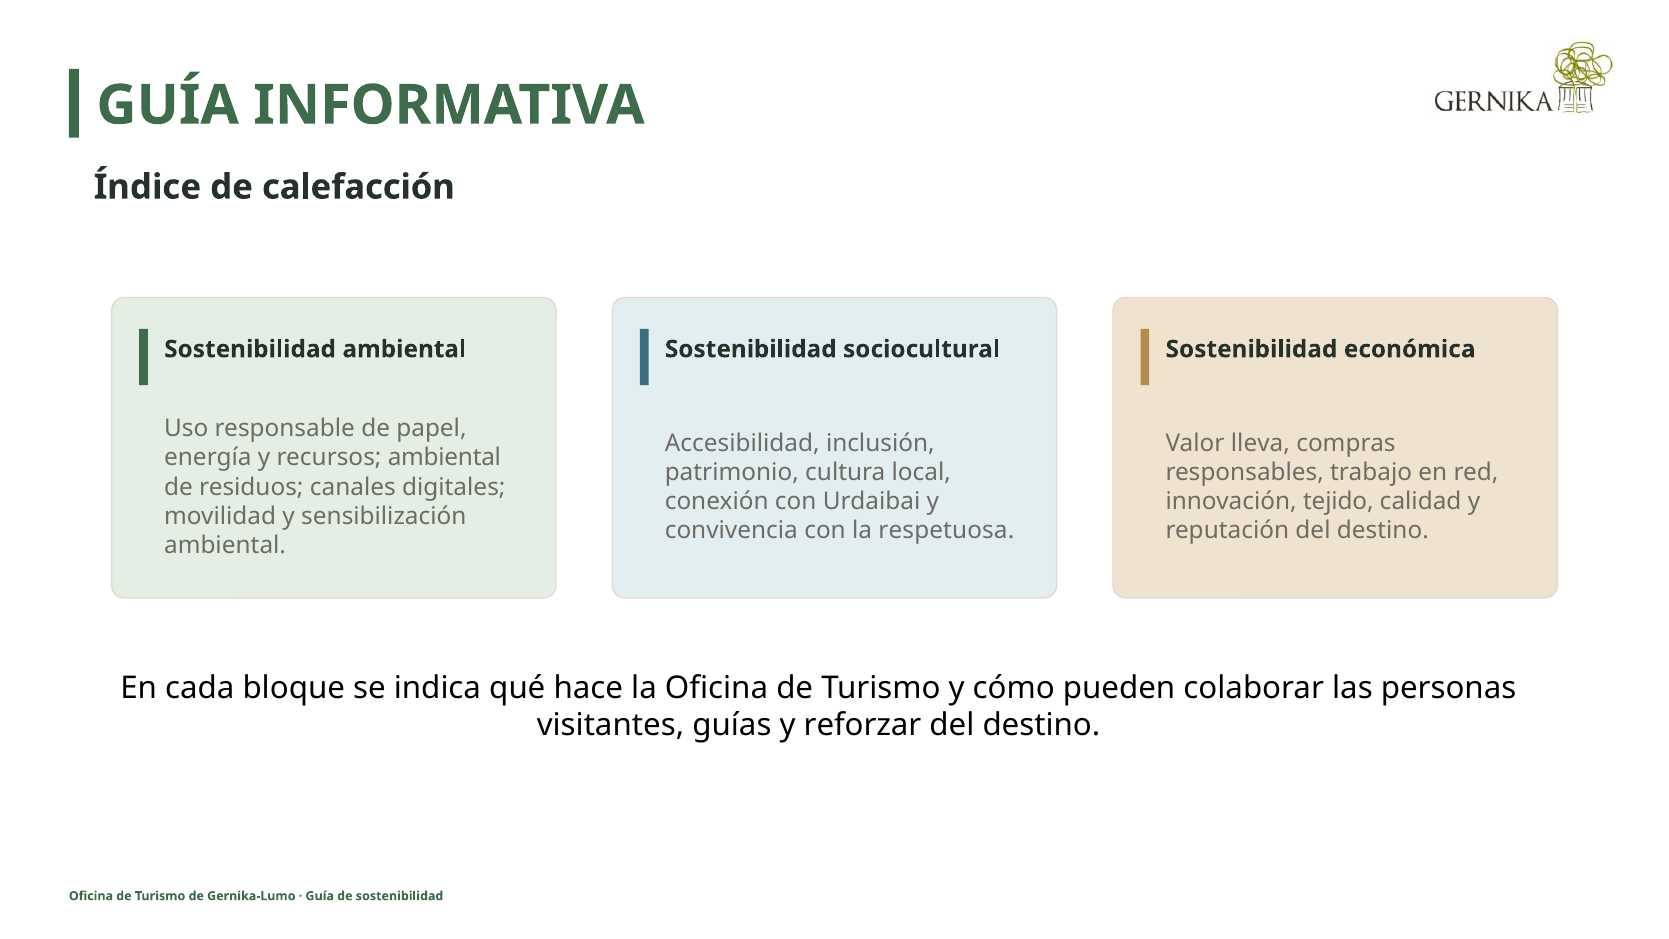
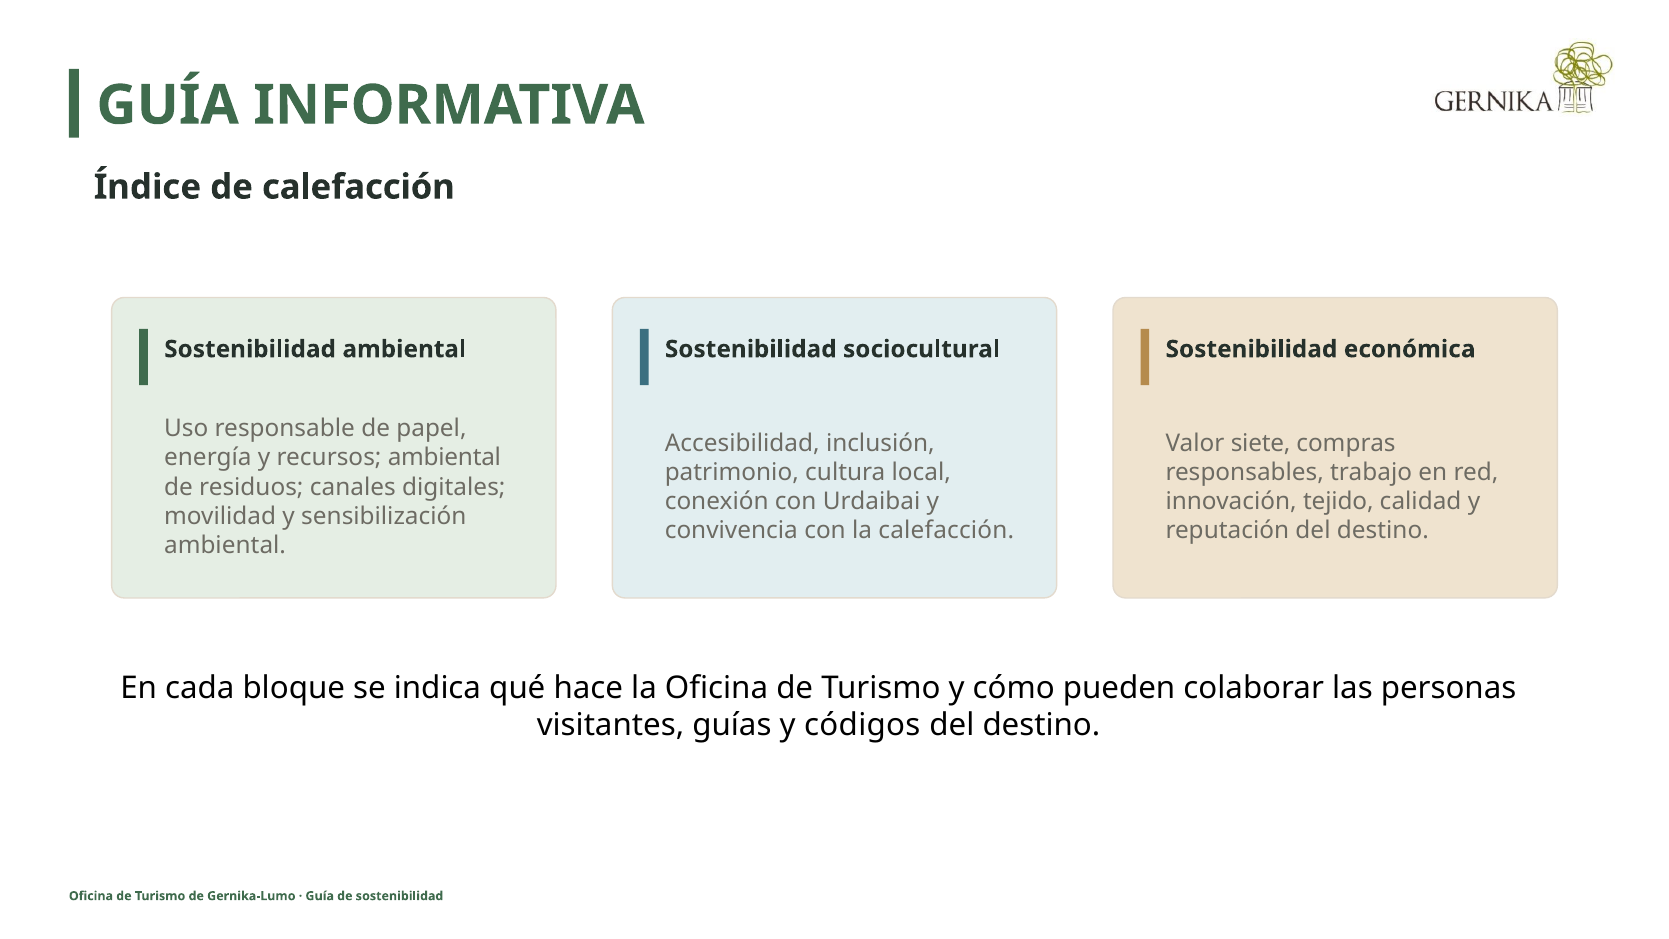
lleva: lleva -> siete
la respetuosa: respetuosa -> calefacción
reforzar: reforzar -> códigos
